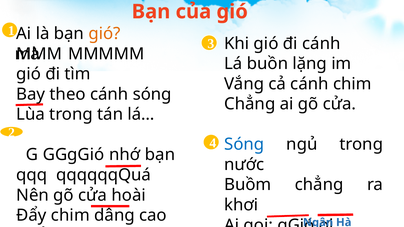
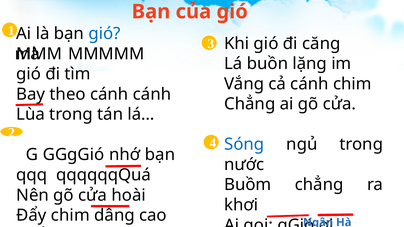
gió at (104, 34) colour: orange -> blue
đi cánh: cánh -> căng
cánh sóng: sóng -> cánh
